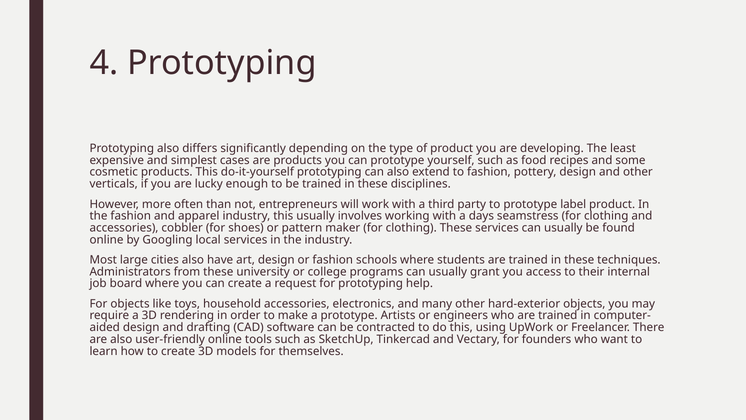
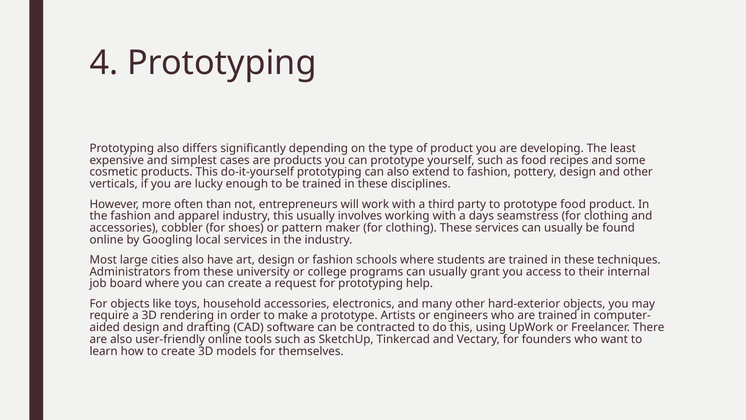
prototype label: label -> food
